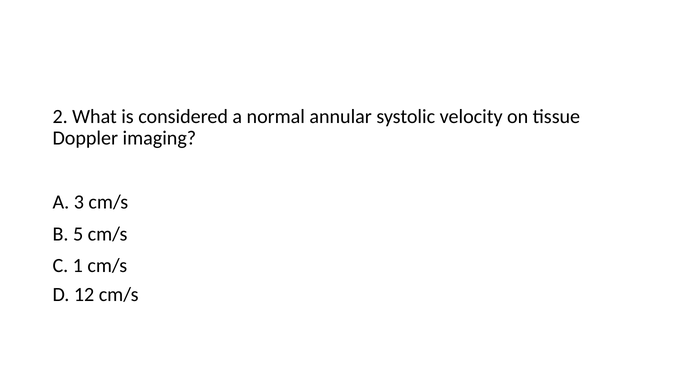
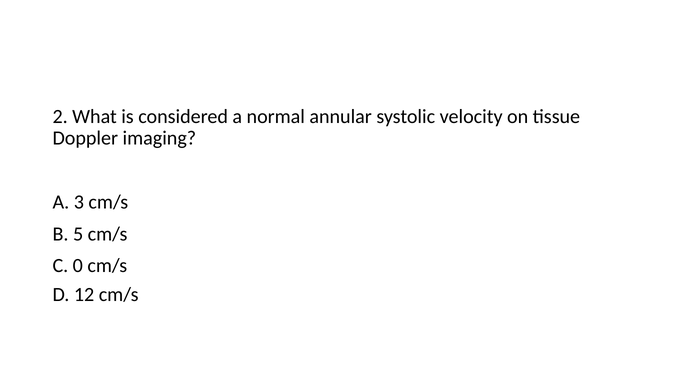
1: 1 -> 0
